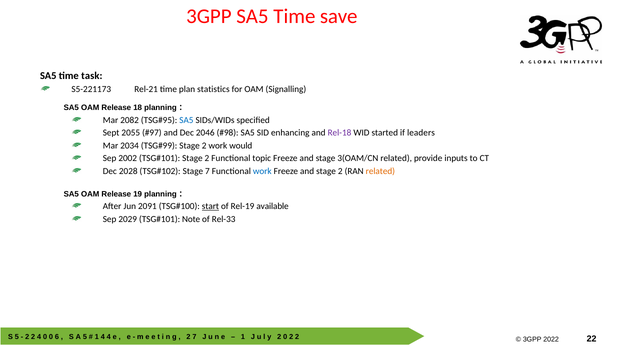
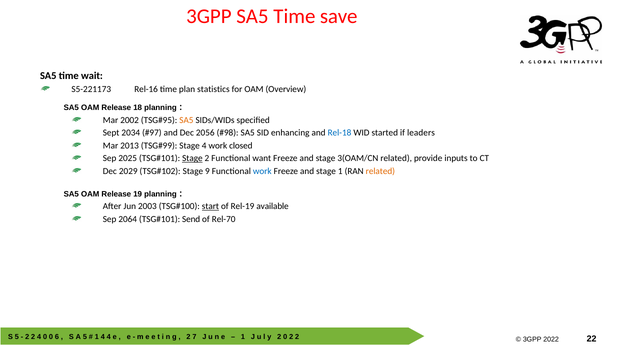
task: task -> wait
Rel-21: Rel-21 -> Rel-16
Signalling: Signalling -> Overview
2082: 2082 -> 2002
SA5 at (186, 120) colour: blue -> orange
2055: 2055 -> 2034
2046: 2046 -> 2056
Rel-18 colour: purple -> blue
2034: 2034 -> 2013
2 at (204, 146): 2 -> 4
would: would -> closed
2002: 2002 -> 2025
Stage at (192, 159) underline: none -> present
topic: topic -> want
2028: 2028 -> 2029
Stage 7: 7 -> 9
and stage 2: 2 -> 1
2091: 2091 -> 2003
2029: 2029 -> 2064
Note: Note -> Send
Rel-33: Rel-33 -> Rel-70
